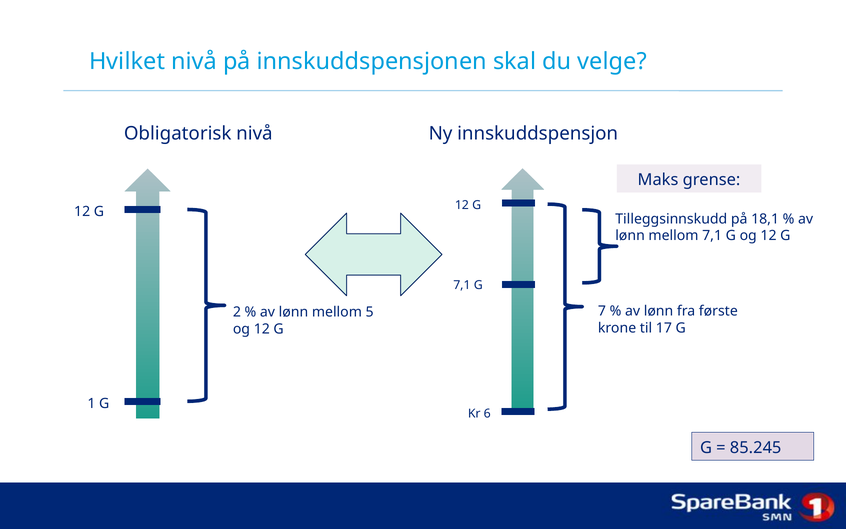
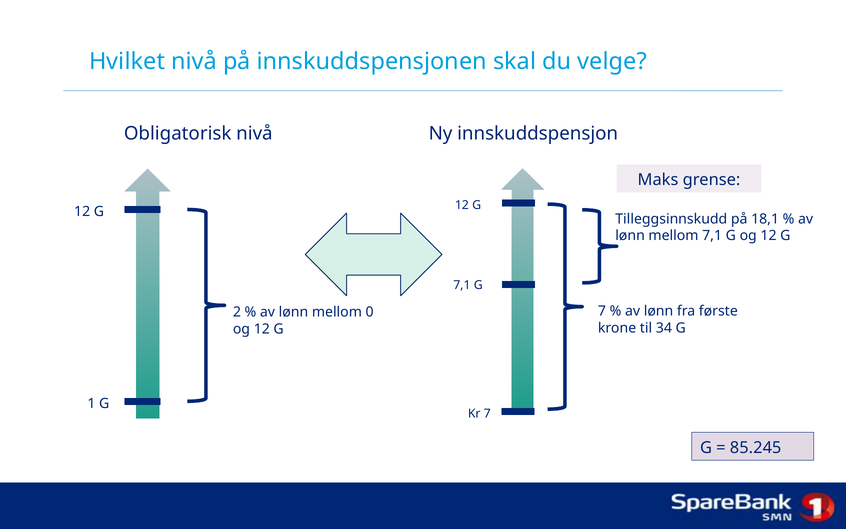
5: 5 -> 0
17: 17 -> 34
Kr 6: 6 -> 7
